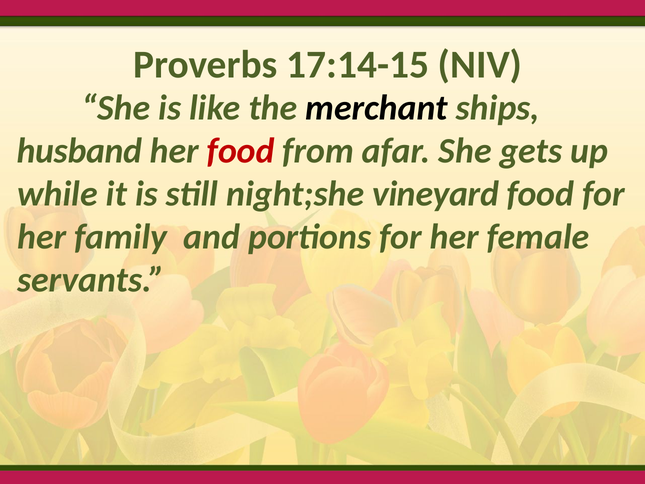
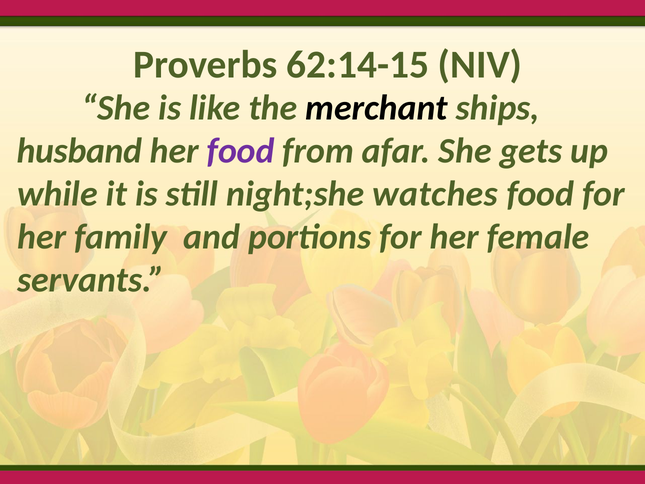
17:14-15: 17:14-15 -> 62:14-15
food at (241, 151) colour: red -> purple
vineyard: vineyard -> watches
